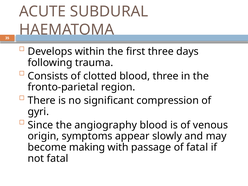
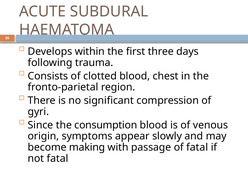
blood three: three -> chest
angiography: angiography -> consumption
